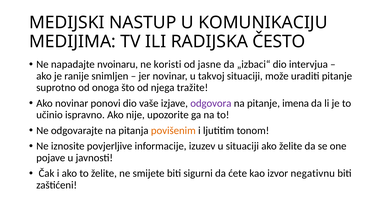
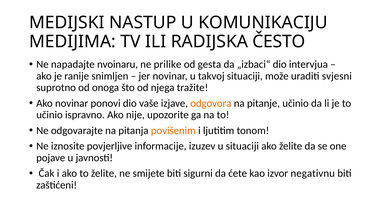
koristi: koristi -> prilike
jasne: jasne -> gesta
uraditi pitanje: pitanje -> svjesni
odgovora colour: purple -> orange
pitanje imena: imena -> učinio
